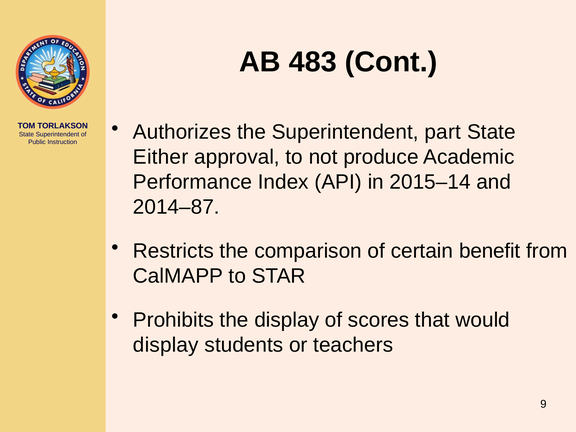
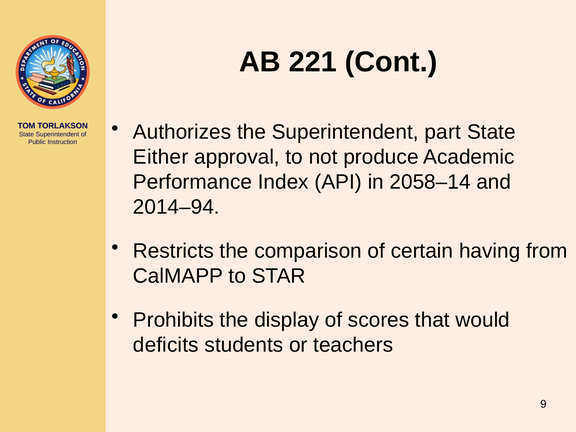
483: 483 -> 221
2015–14: 2015–14 -> 2058–14
2014–87: 2014–87 -> 2014–94
benefit: benefit -> having
display at (166, 345): display -> deficits
